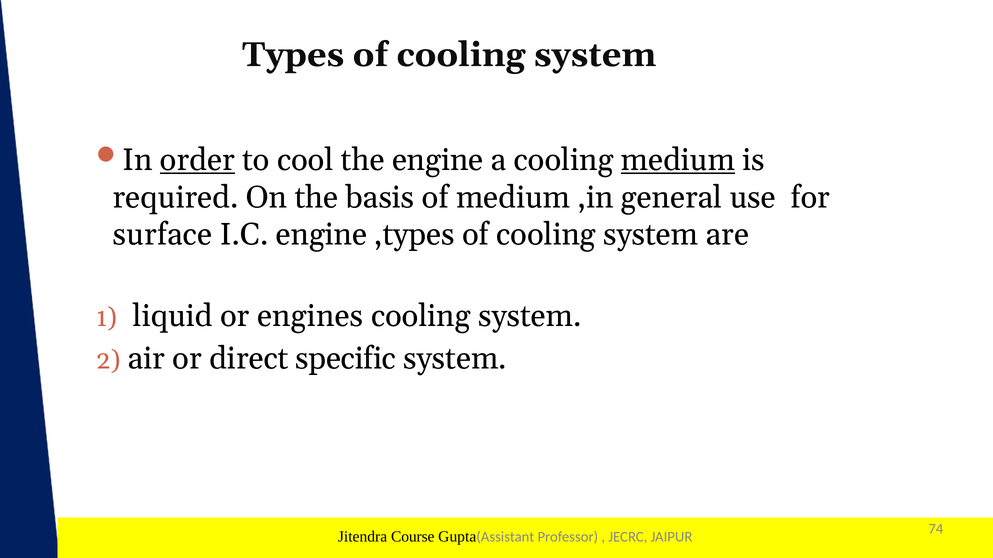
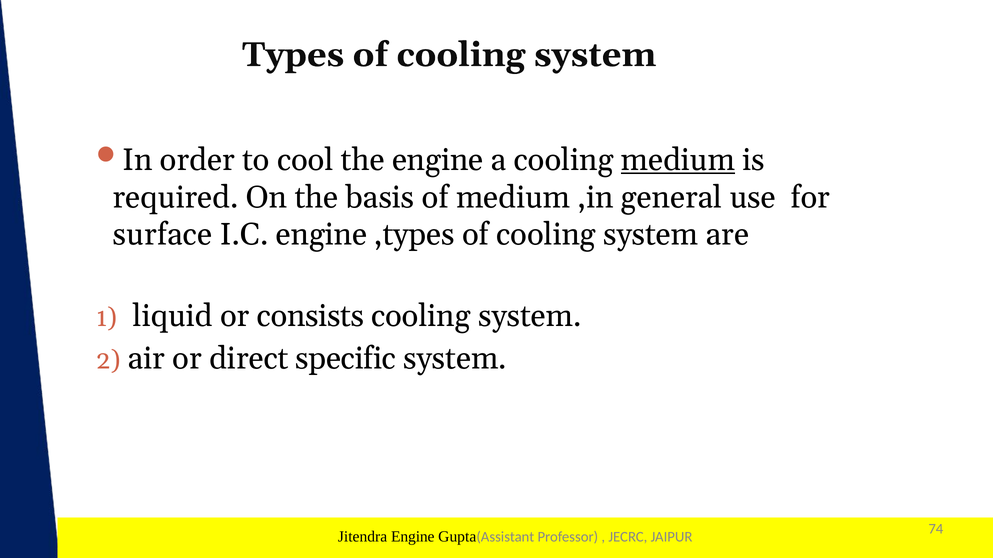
order underline: present -> none
engines: engines -> consists
Jitendra Course: Course -> Engine
